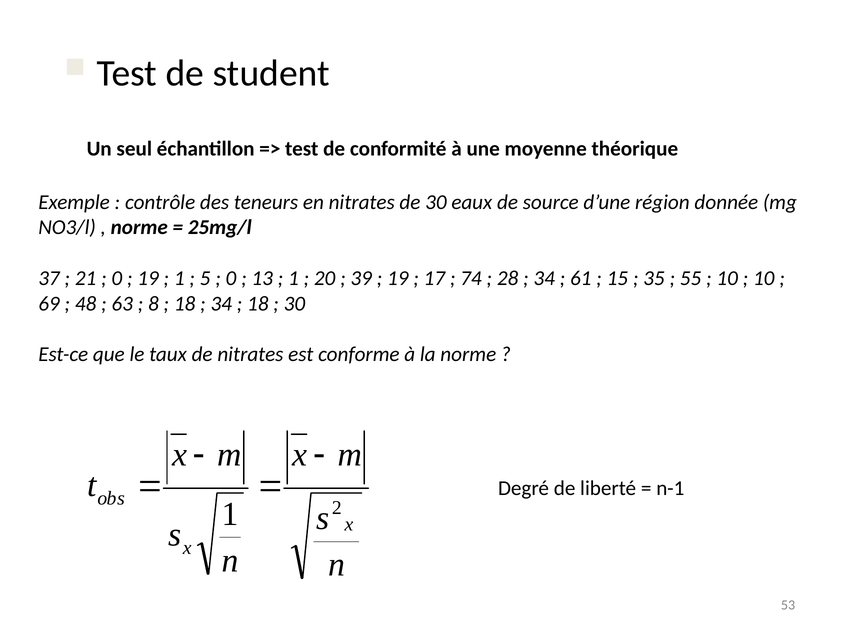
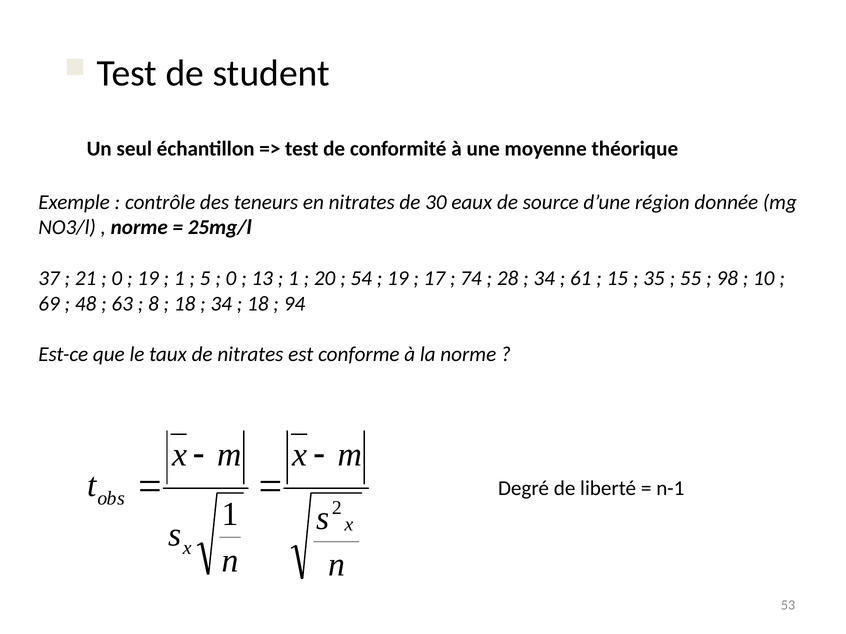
39: 39 -> 54
10 at (727, 278): 10 -> 98
30 at (294, 304): 30 -> 94
